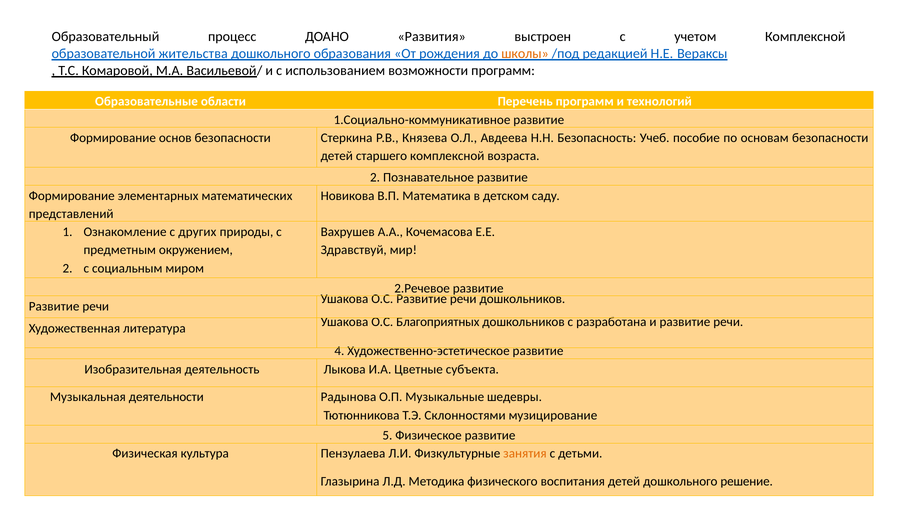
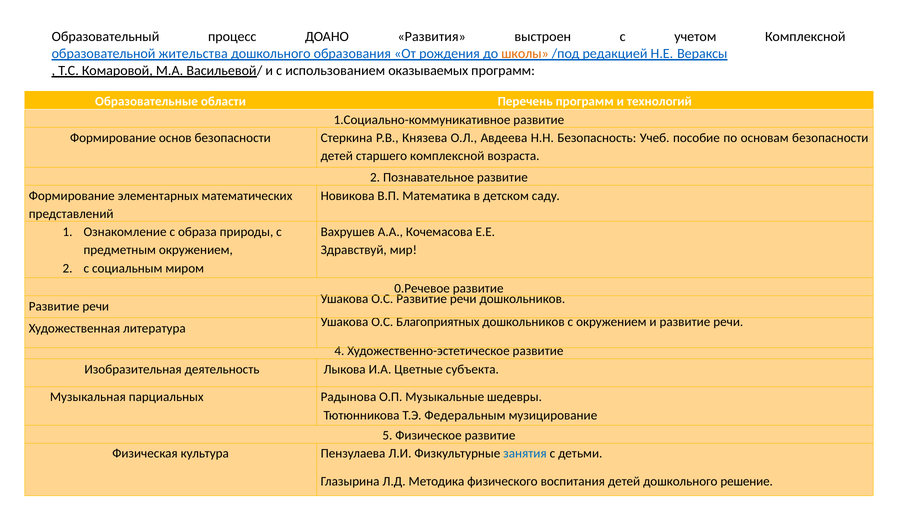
возможности: возможности -> оказываемых
других: других -> образа
2.Речевое: 2.Речевое -> 0.Речевое
с разработана: разработана -> окружением
деятельности: деятельности -> парциальных
Склонностями: Склонностями -> Федеральным
занятия colour: orange -> blue
